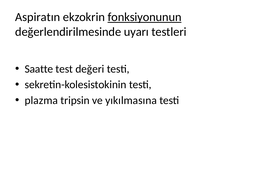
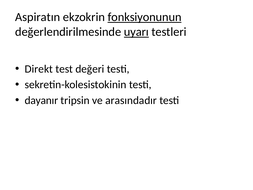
uyarı underline: none -> present
Saatte: Saatte -> Direkt
plazma: plazma -> dayanır
yıkılmasına: yıkılmasına -> arasındadır
